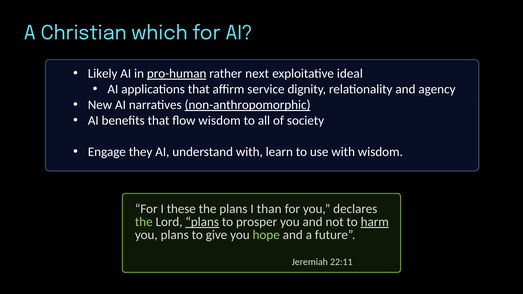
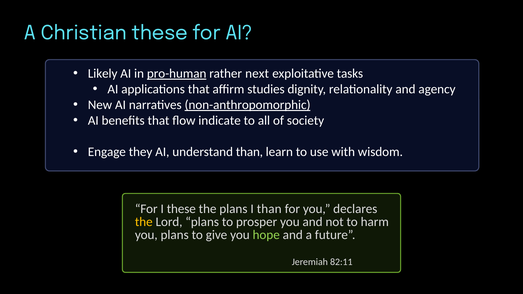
Christian which: which -> these
ideal: ideal -> tasks
service: service -> studies
flow wisdom: wisdom -> indicate
understand with: with -> than
the at (144, 222) colour: light green -> yellow
plans at (202, 222) underline: present -> none
harm underline: present -> none
22:11: 22:11 -> 82:11
